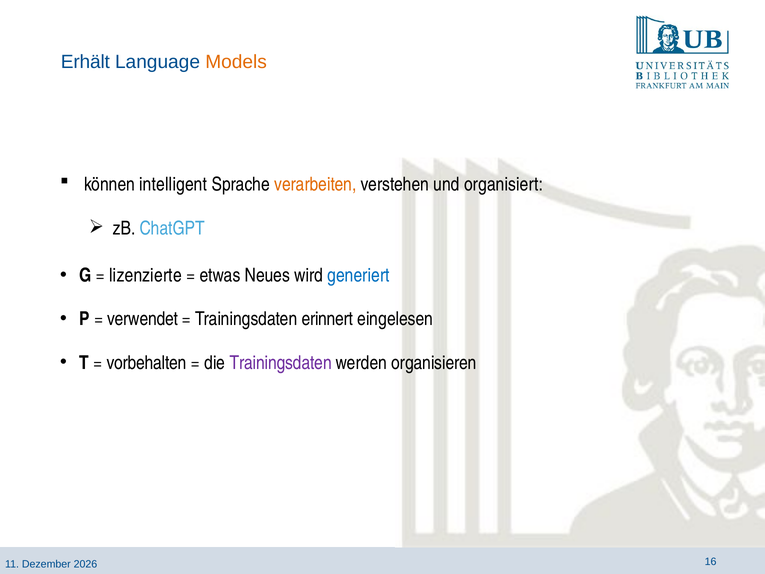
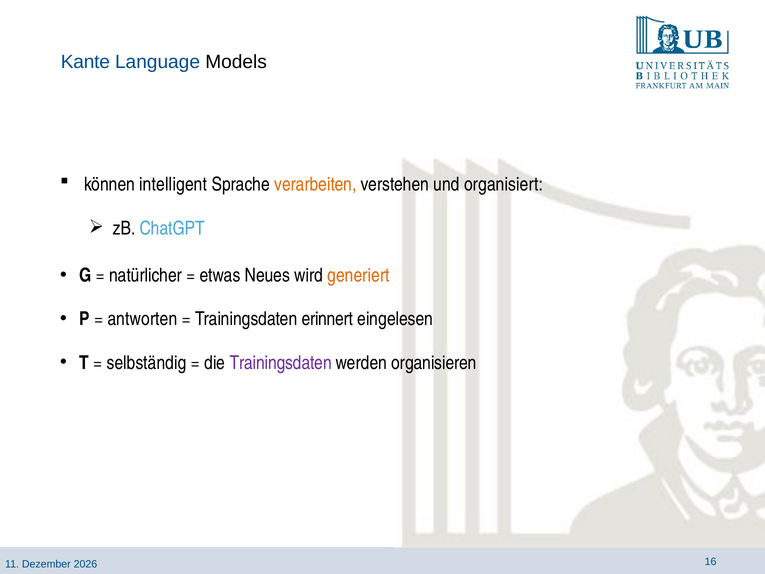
Erhält: Erhält -> Kante
Models colour: orange -> black
lizenzierte: lizenzierte -> natürlicher
generiert colour: blue -> orange
verwendet: verwendet -> antworten
vorbehalten: vorbehalten -> selbständig
